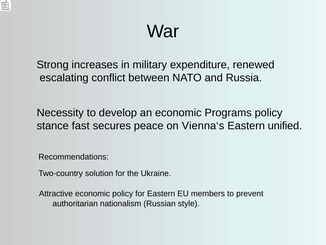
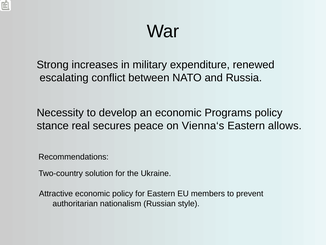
fast: fast -> real
unified: unified -> allows
